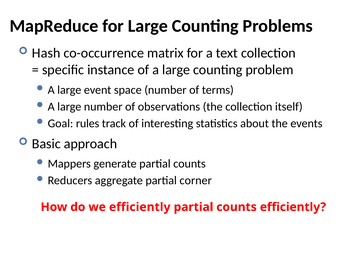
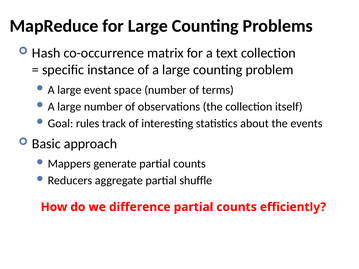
corner: corner -> shuffle
we efficiently: efficiently -> difference
